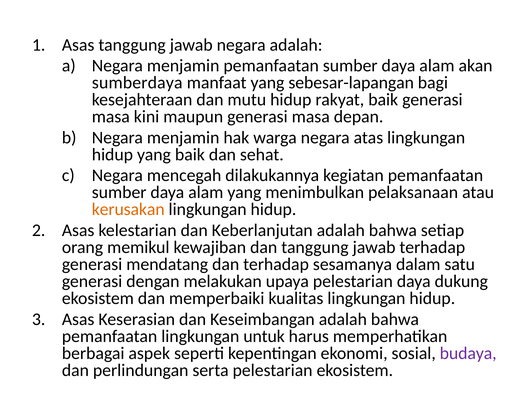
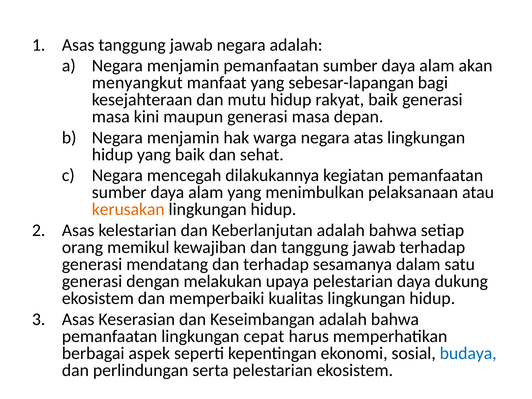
sumberdaya: sumberdaya -> menyangkut
untuk: untuk -> cepat
budaya colour: purple -> blue
